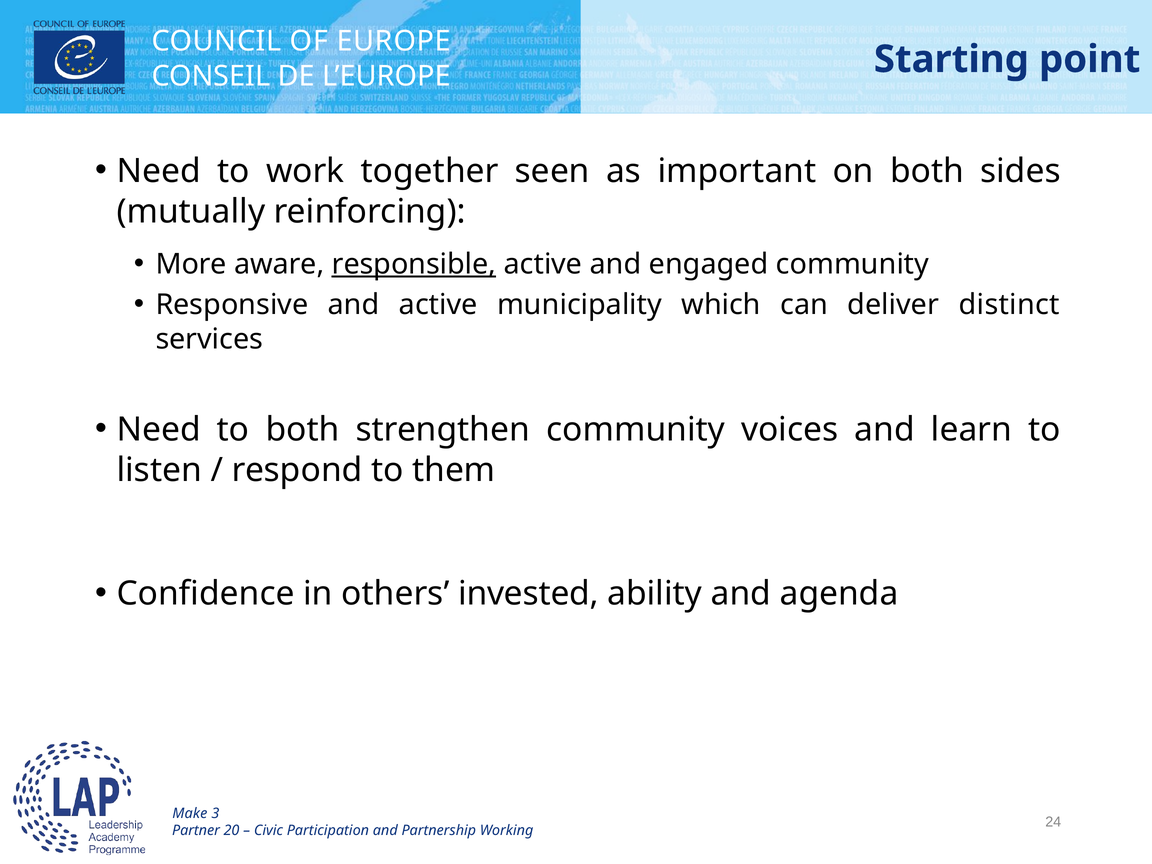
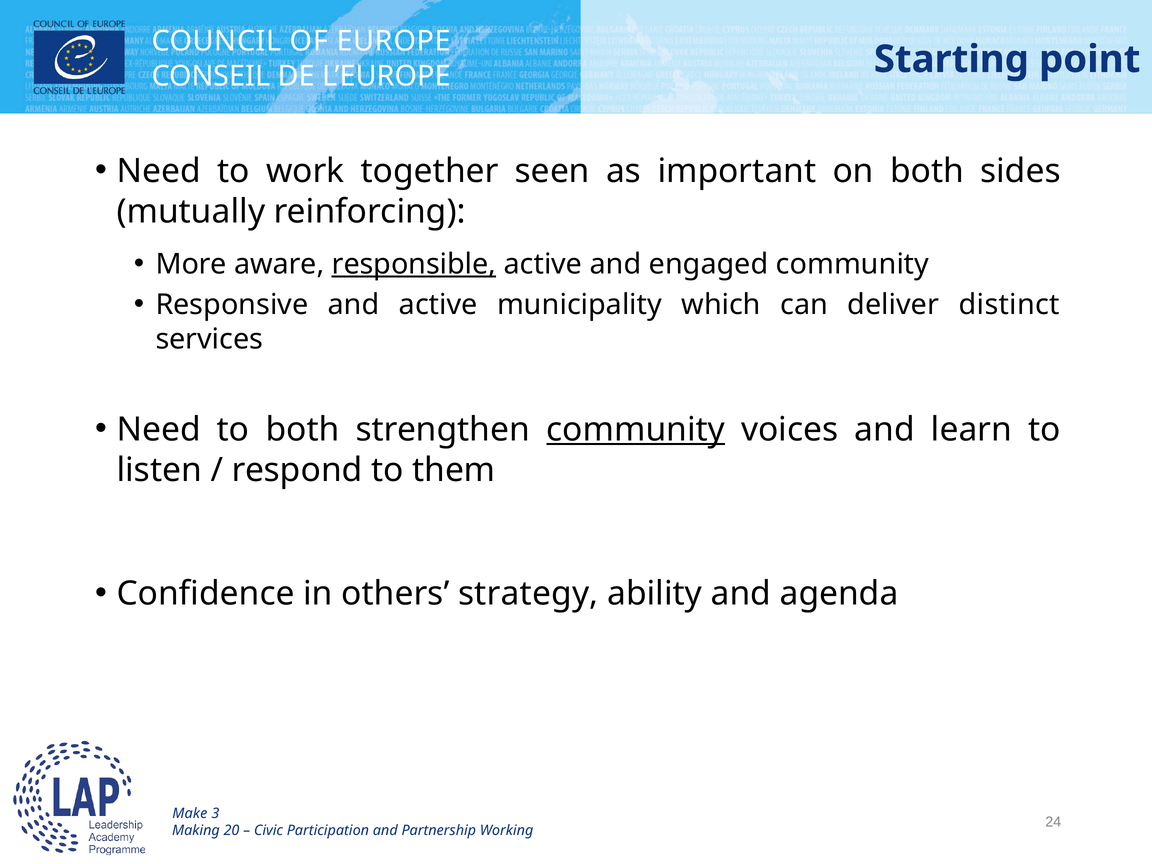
community at (636, 430) underline: none -> present
invested: invested -> strategy
Partner: Partner -> Making
